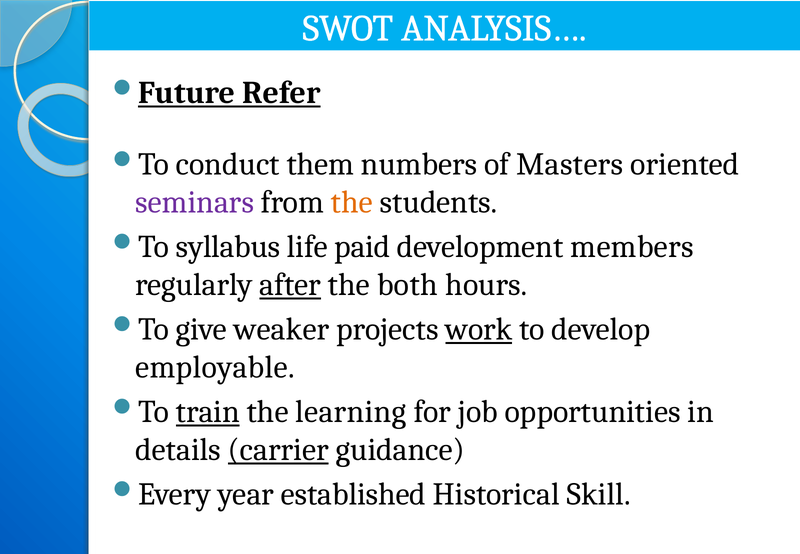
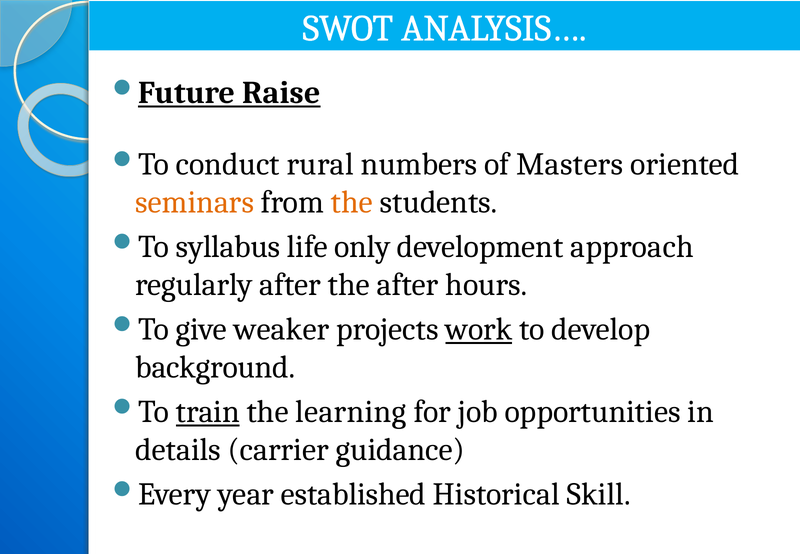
Refer: Refer -> Raise
them: them -> rural
seminars colour: purple -> orange
paid: paid -> only
members: members -> approach
after at (290, 285) underline: present -> none
the both: both -> after
employable: employable -> background
carrier underline: present -> none
